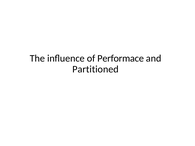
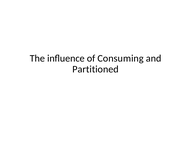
Performace: Performace -> Consuming
